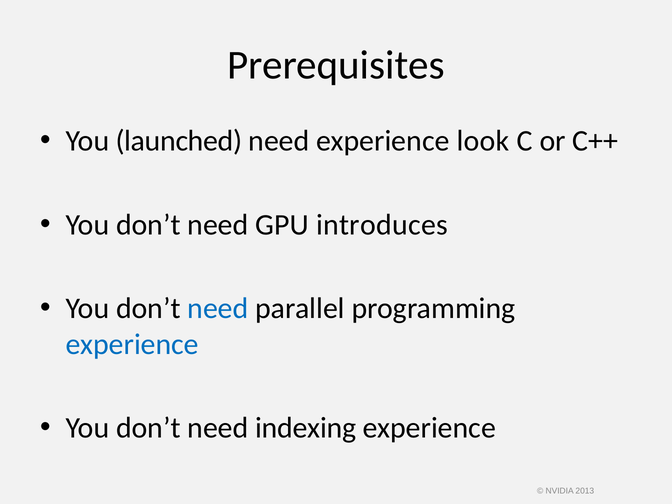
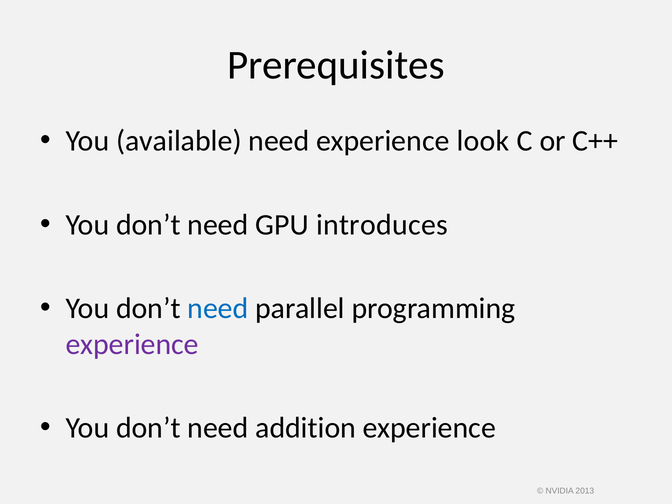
launched: launched -> available
experience at (132, 344) colour: blue -> purple
indexing: indexing -> addition
